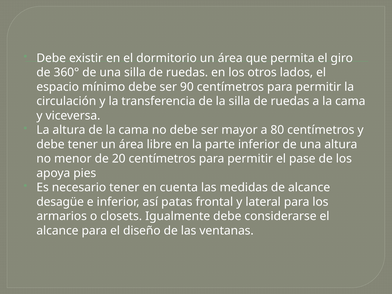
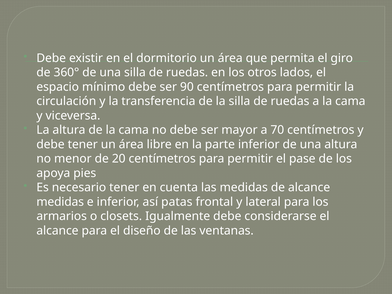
80: 80 -> 70
desagüe at (60, 202): desagüe -> medidas
